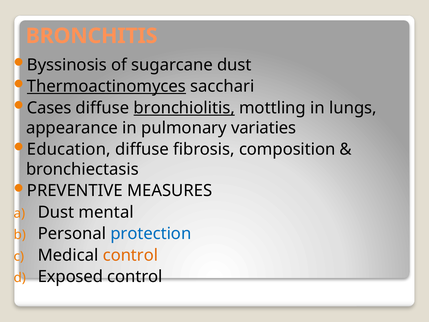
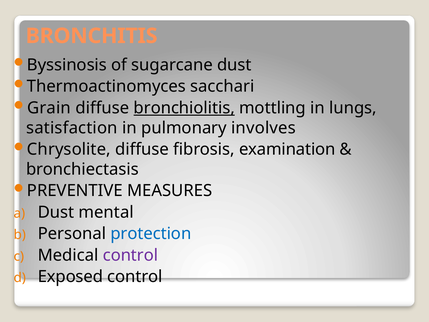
Thermoactinomyces underline: present -> none
Cases: Cases -> Grain
appearance: appearance -> satisfaction
variaties: variaties -> involves
Education: Education -> Chrysolite
composition: composition -> examination
control at (130, 255) colour: orange -> purple
